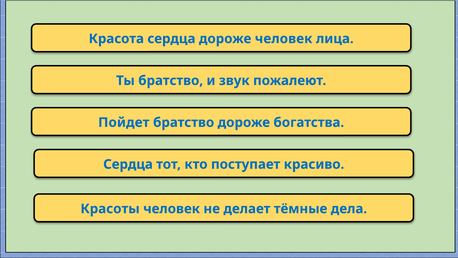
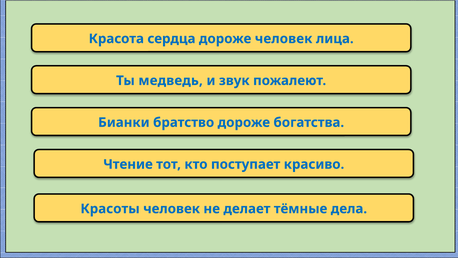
Ты братство: братство -> медведь
Пойдет: Пойдет -> Бианки
Сердца at (128, 164): Сердца -> Чтение
